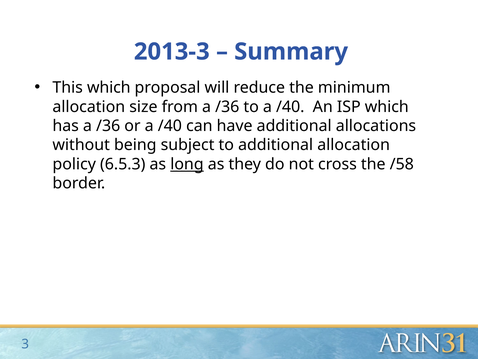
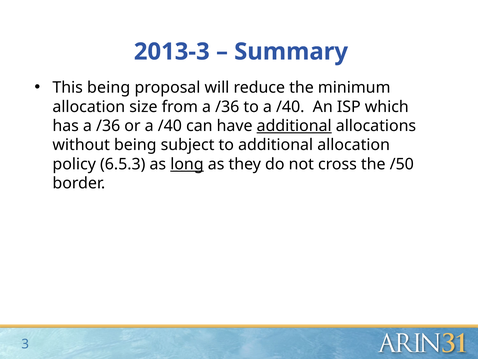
This which: which -> being
additional at (294, 126) underline: none -> present
/58: /58 -> /50
